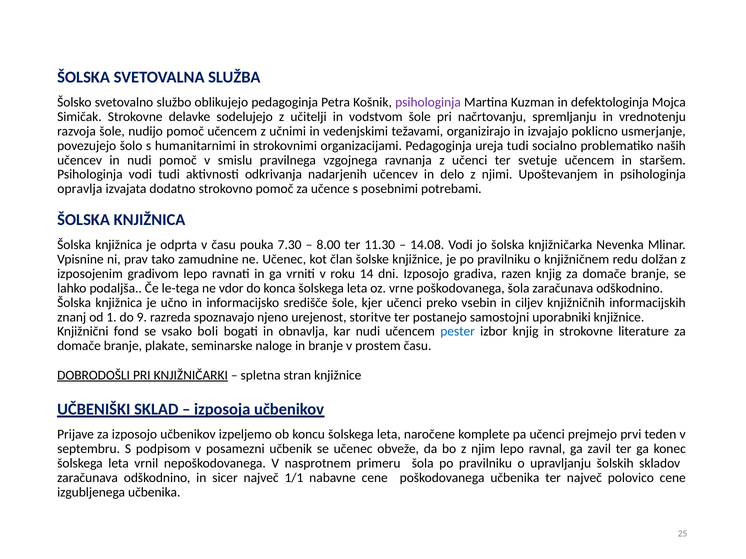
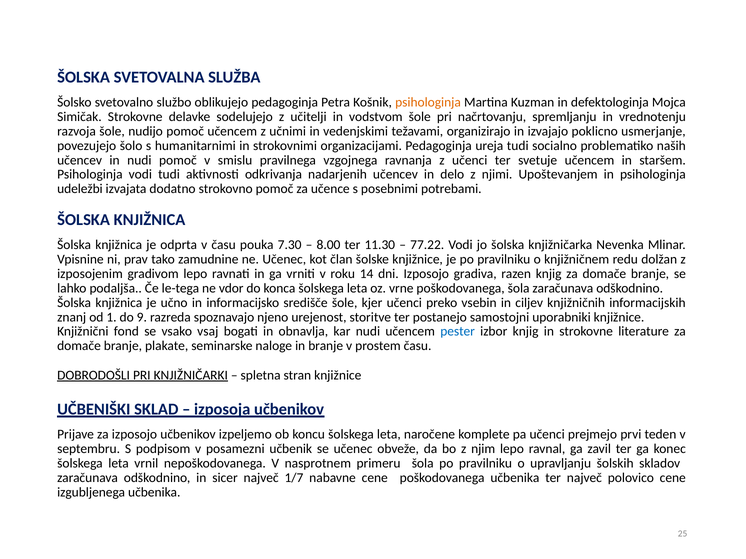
psihologinja at (428, 102) colour: purple -> orange
opravlja: opravlja -> udeležbi
14.08: 14.08 -> 77.22
boli: boli -> vsaj
1/1: 1/1 -> 1/7
